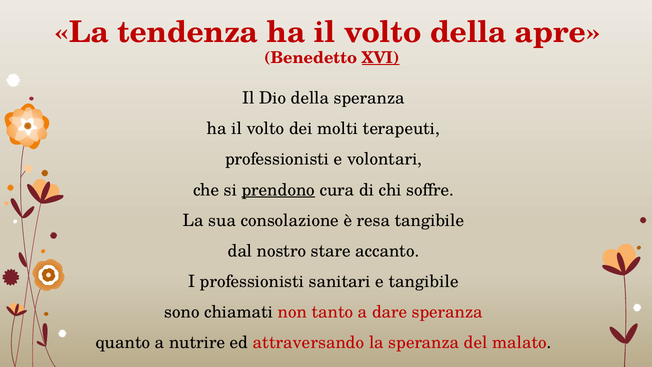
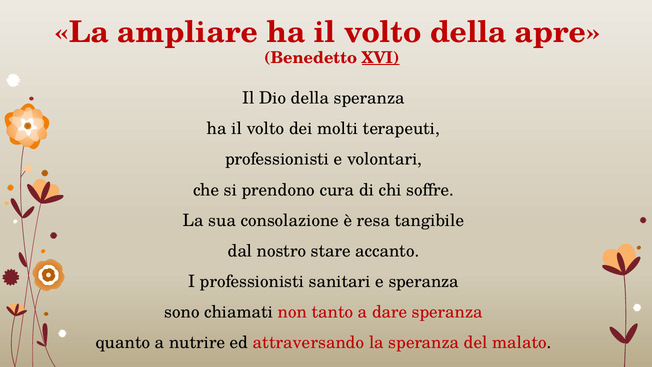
tendenza: tendenza -> ampliare
prendono underline: present -> none
e tangibile: tangibile -> speranza
